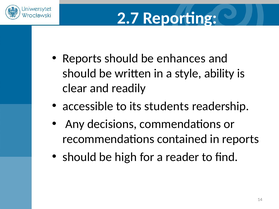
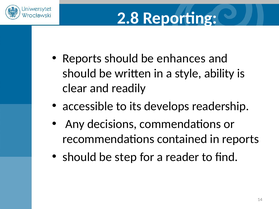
2.7: 2.7 -> 2.8
students: students -> develops
high: high -> step
